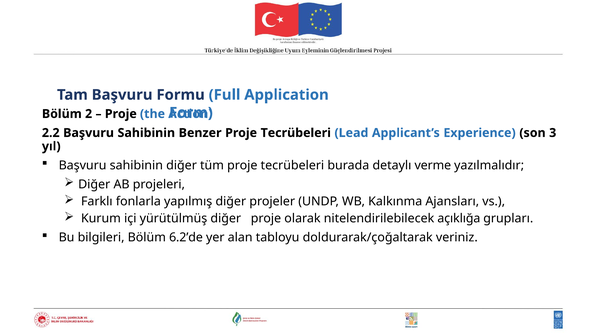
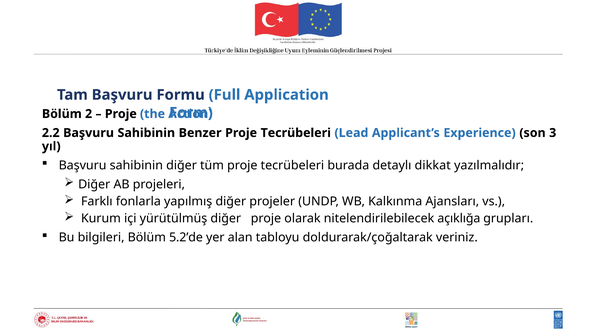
verme: verme -> dikkat
6.2’de: 6.2’de -> 5.2’de
